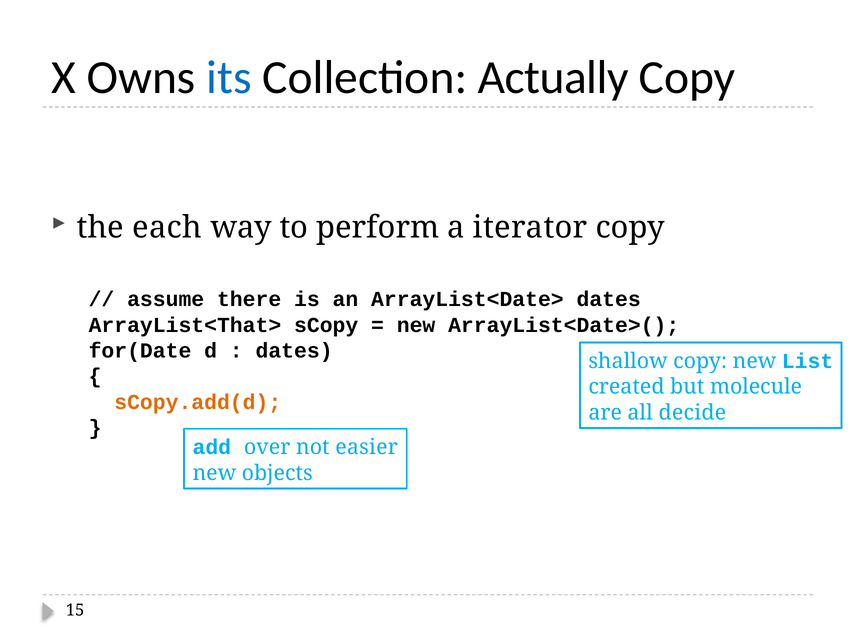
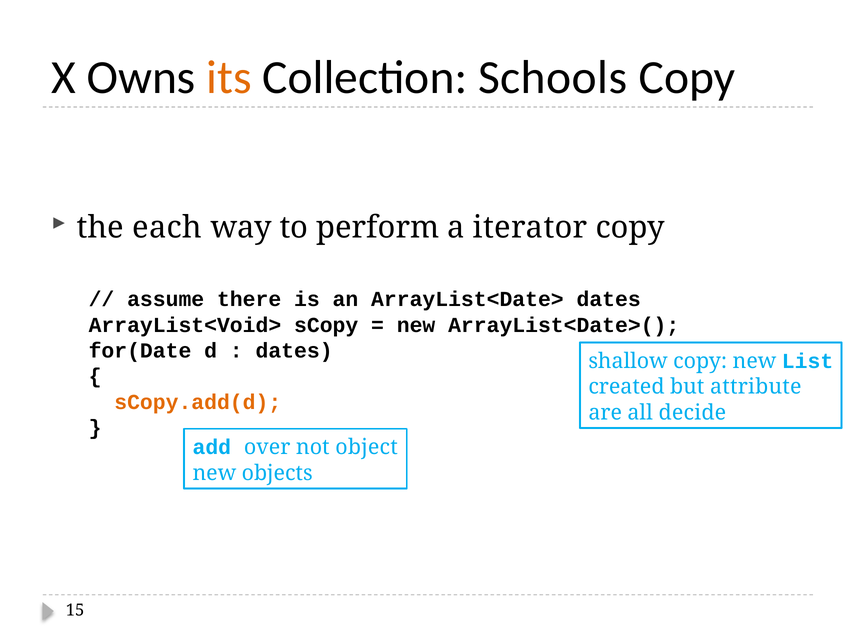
its colour: blue -> orange
Actually: Actually -> Schools
ArrayList<That>: ArrayList<That> -> ArrayList<Void>
molecule: molecule -> attribute
easier: easier -> object
